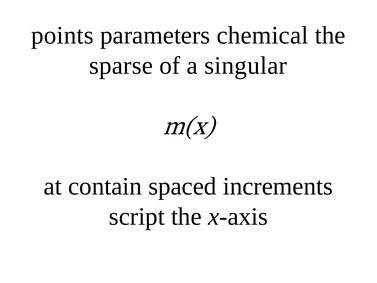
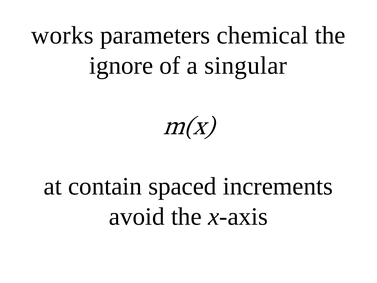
points: points -> works
sparse: sparse -> ignore
script: script -> avoid
